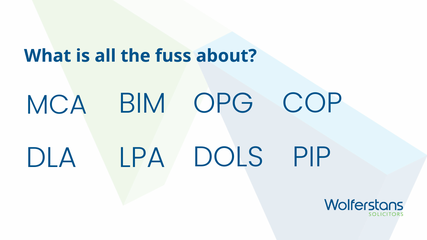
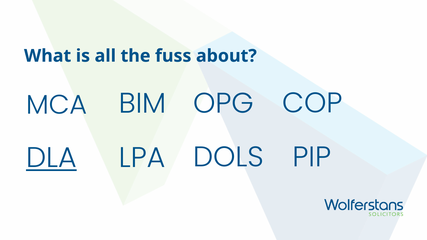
DLA underline: none -> present
